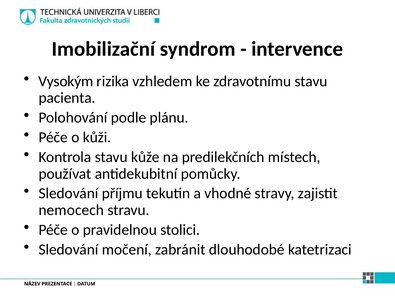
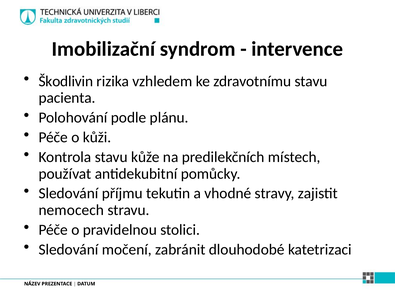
Vysokým: Vysokým -> Škodlivin
